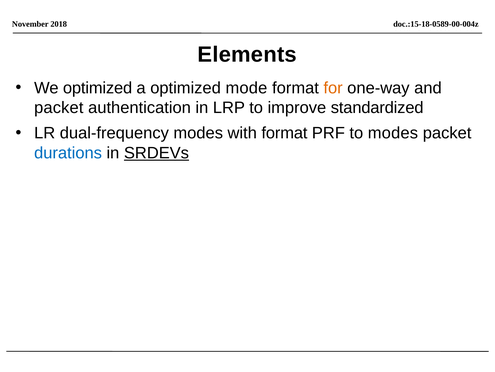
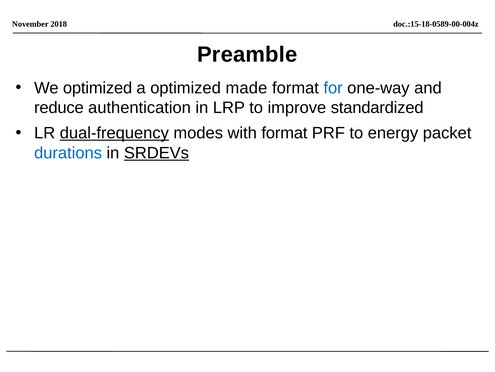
Elements: Elements -> Preamble
mode: mode -> made
for colour: orange -> blue
packet at (59, 108): packet -> reduce
dual-frequency underline: none -> present
to modes: modes -> energy
